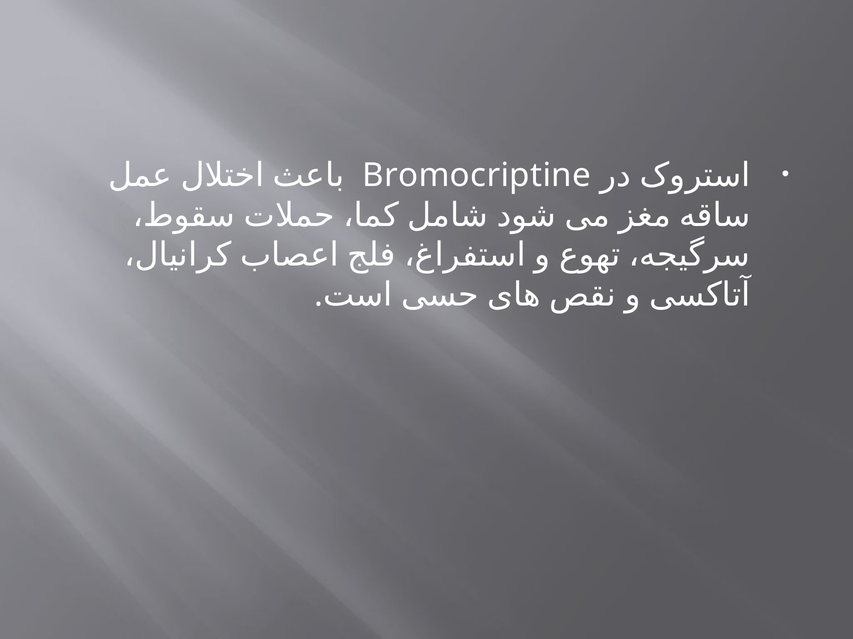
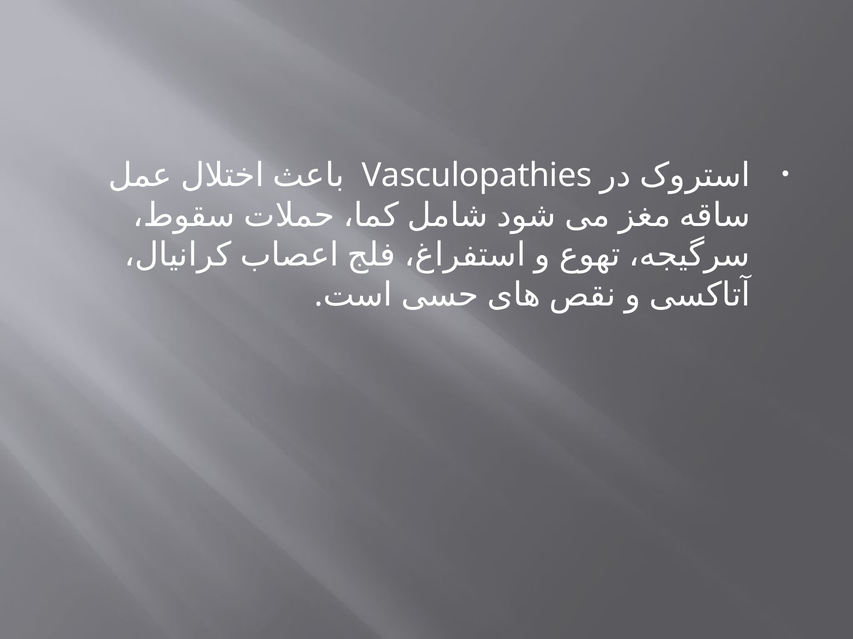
Bromocriptine: Bromocriptine -> Vasculopathies
